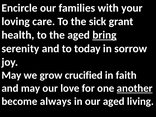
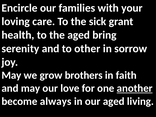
bring underline: present -> none
today: today -> other
crucified: crucified -> brothers
